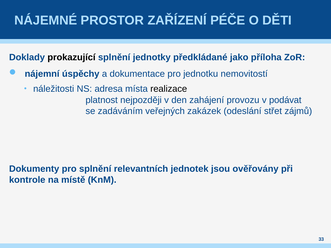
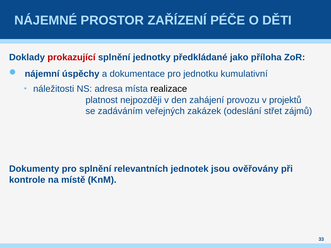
prokazující colour: black -> red
nemovitostí: nemovitostí -> kumulativní
podávat: podávat -> projektů
